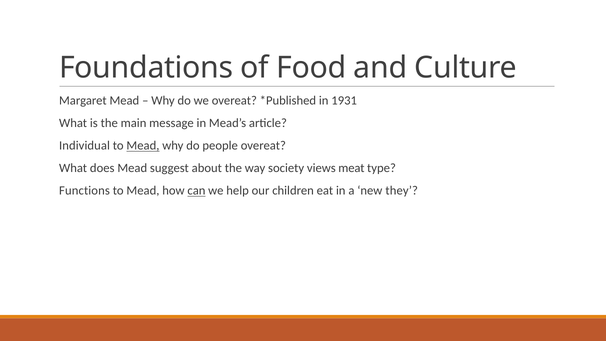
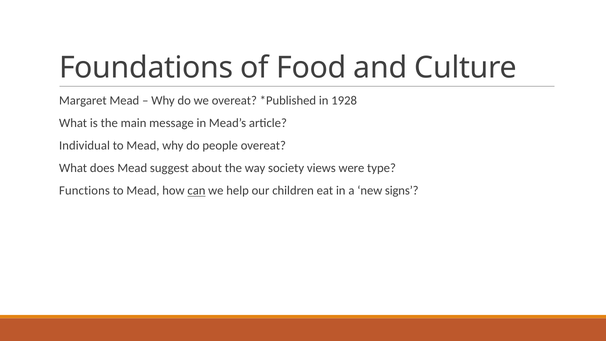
1931: 1931 -> 1928
Mead at (143, 146) underline: present -> none
meat: meat -> were
they: they -> signs
